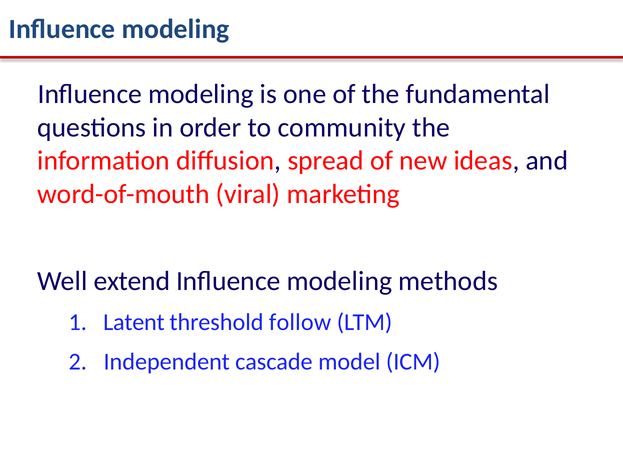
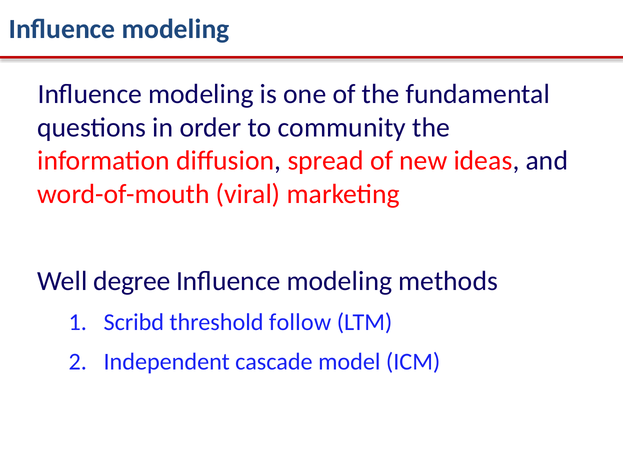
extend: extend -> degree
Latent: Latent -> Scribd
